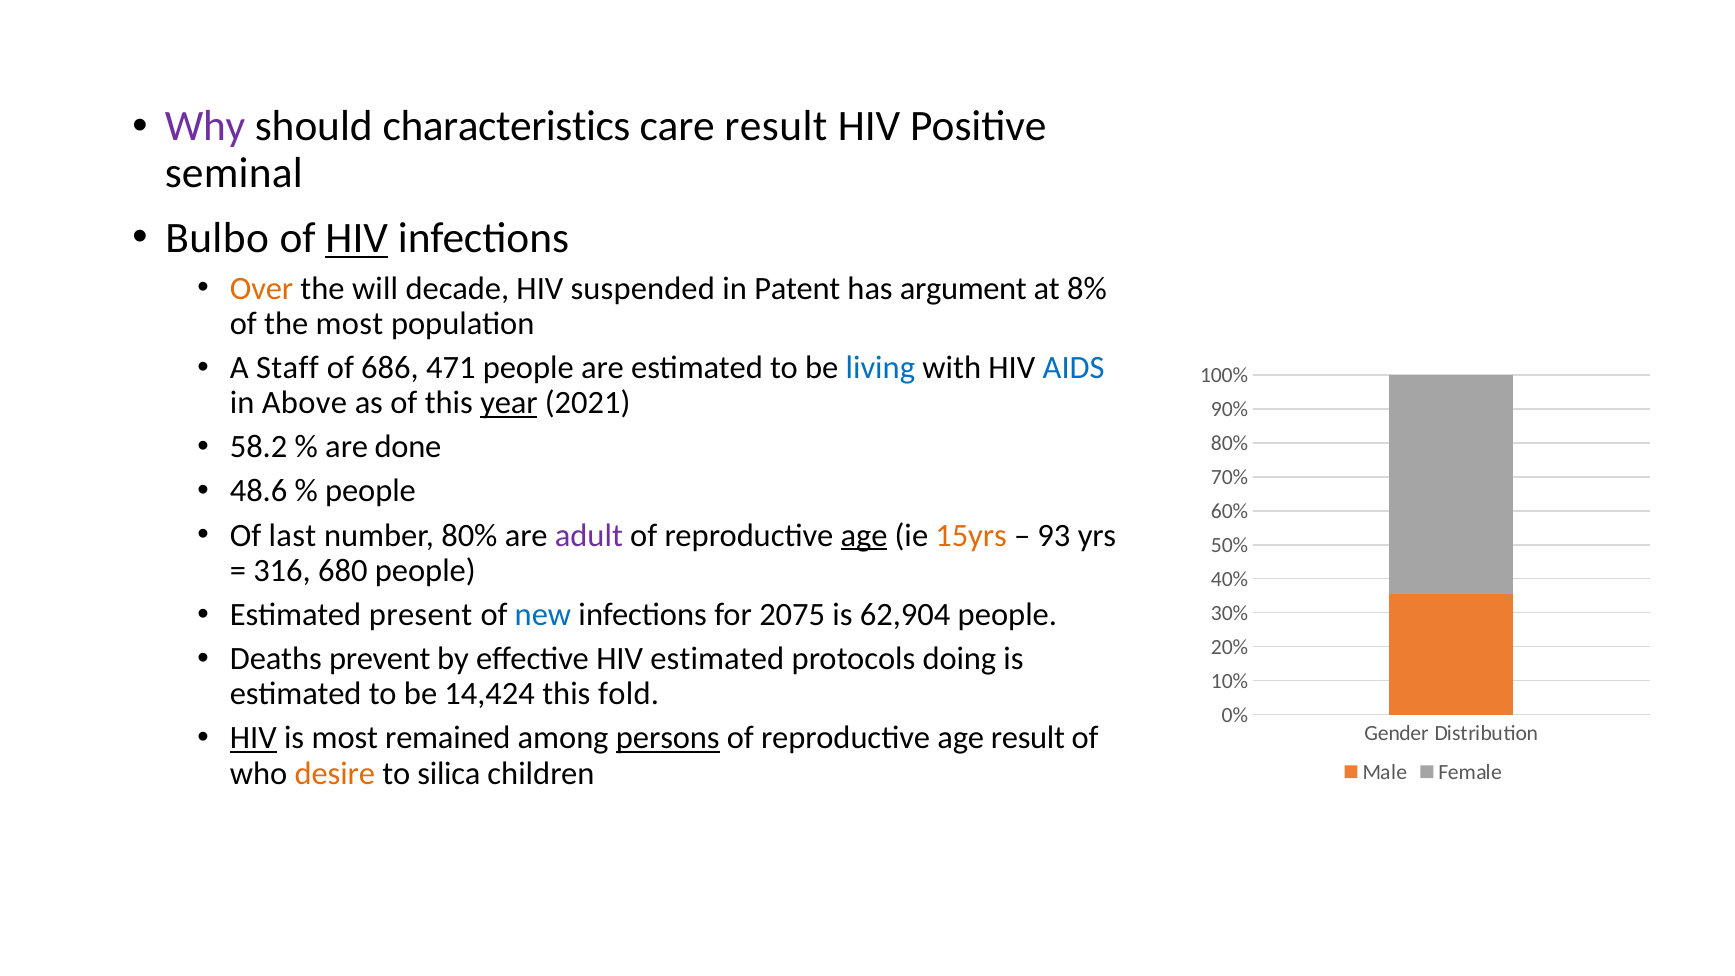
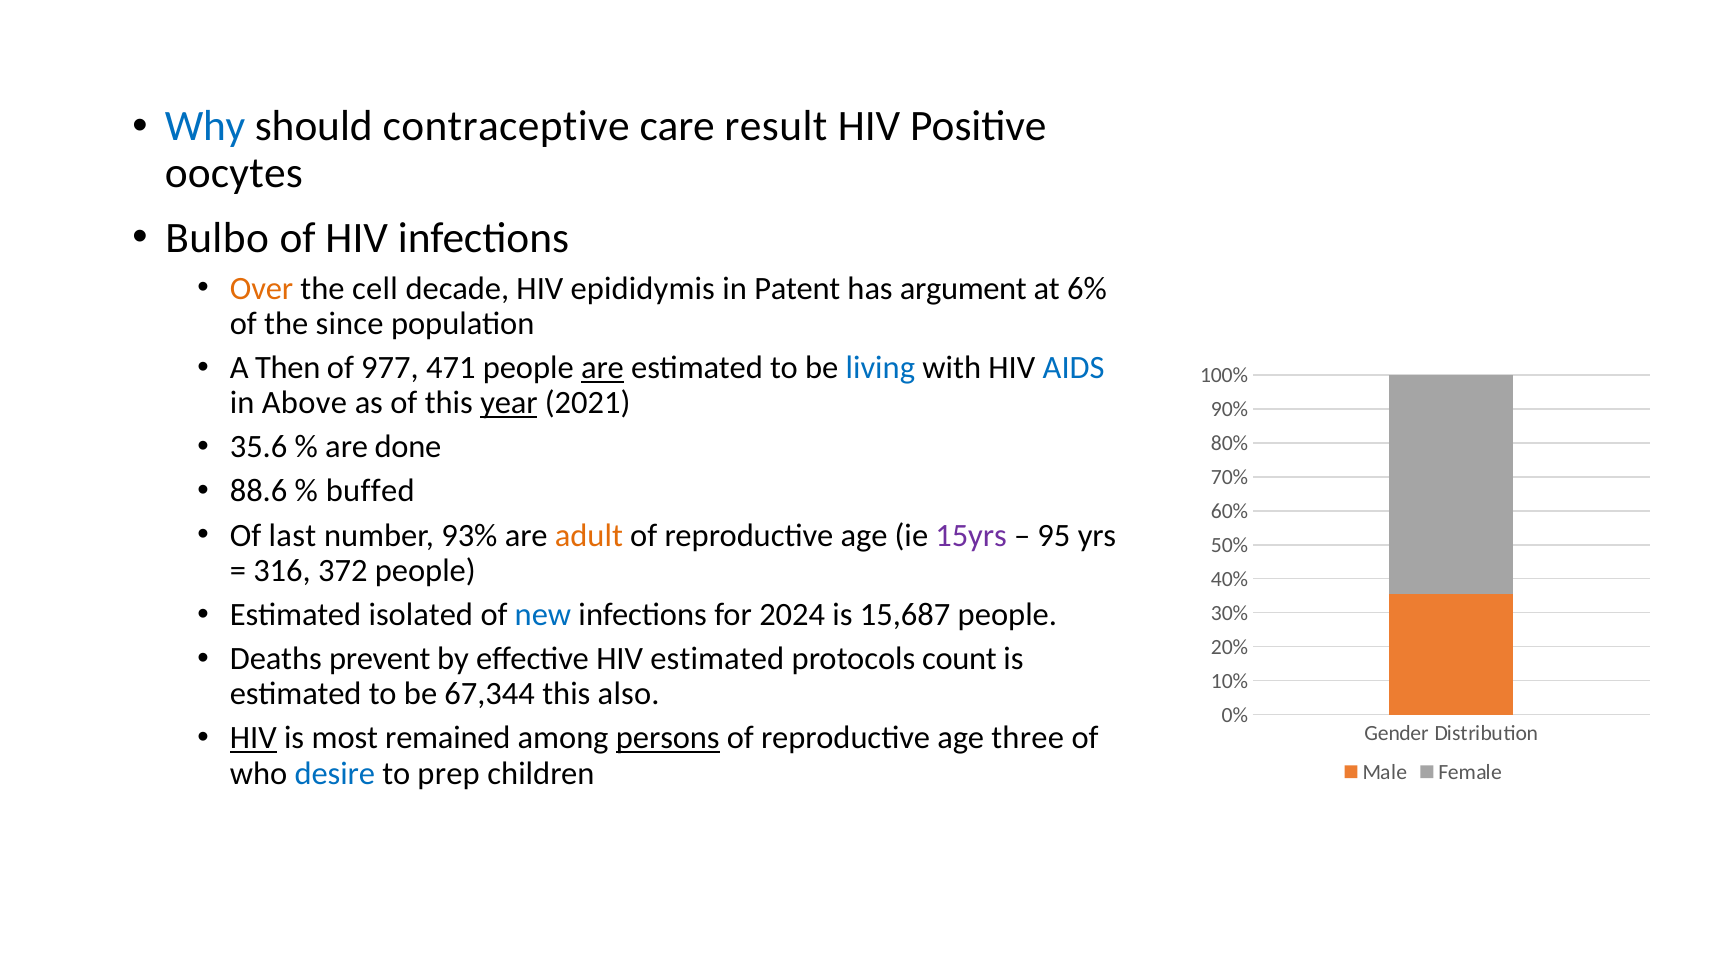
Why colour: purple -> blue
characteristics: characteristics -> contraceptive
seminal: seminal -> oocytes
HIV at (357, 238) underline: present -> none
will: will -> cell
suspended: suspended -> epididymis
8%: 8% -> 6%
the most: most -> since
Staff: Staff -> Then
686: 686 -> 977
are at (602, 368) underline: none -> present
58.2: 58.2 -> 35.6
48.6: 48.6 -> 88.6
people at (370, 491): people -> buffed
number 80%: 80% -> 93%
adult colour: purple -> orange
age at (864, 535) underline: present -> none
15yrs colour: orange -> purple
93: 93 -> 95
680: 680 -> 372
present: present -> isolated
2075: 2075 -> 2024
62,904: 62,904 -> 15,687
doing: doing -> count
14,424: 14,424 -> 67,344
fold: fold -> also
age result: result -> three
desire colour: orange -> blue
silica: silica -> prep
